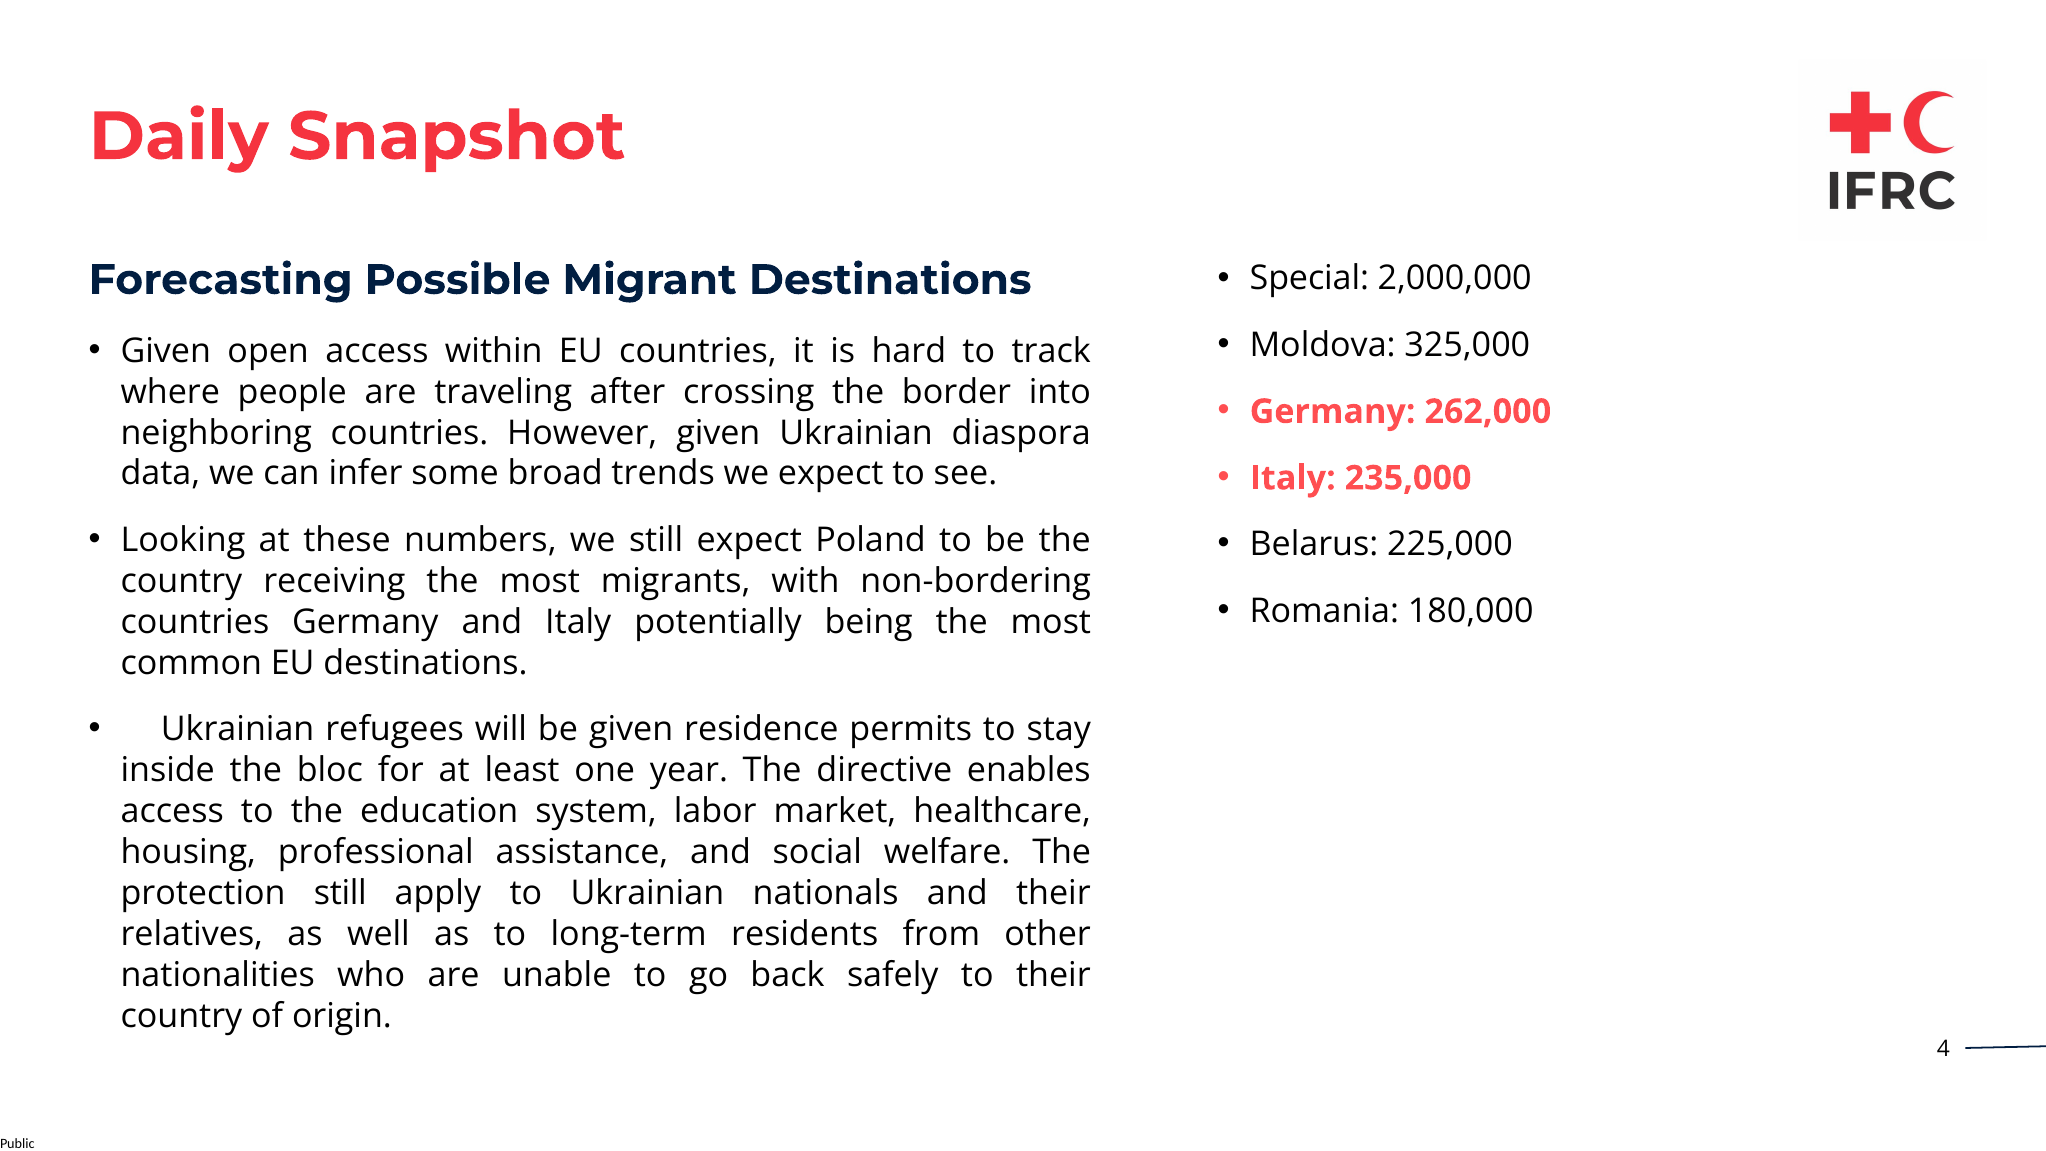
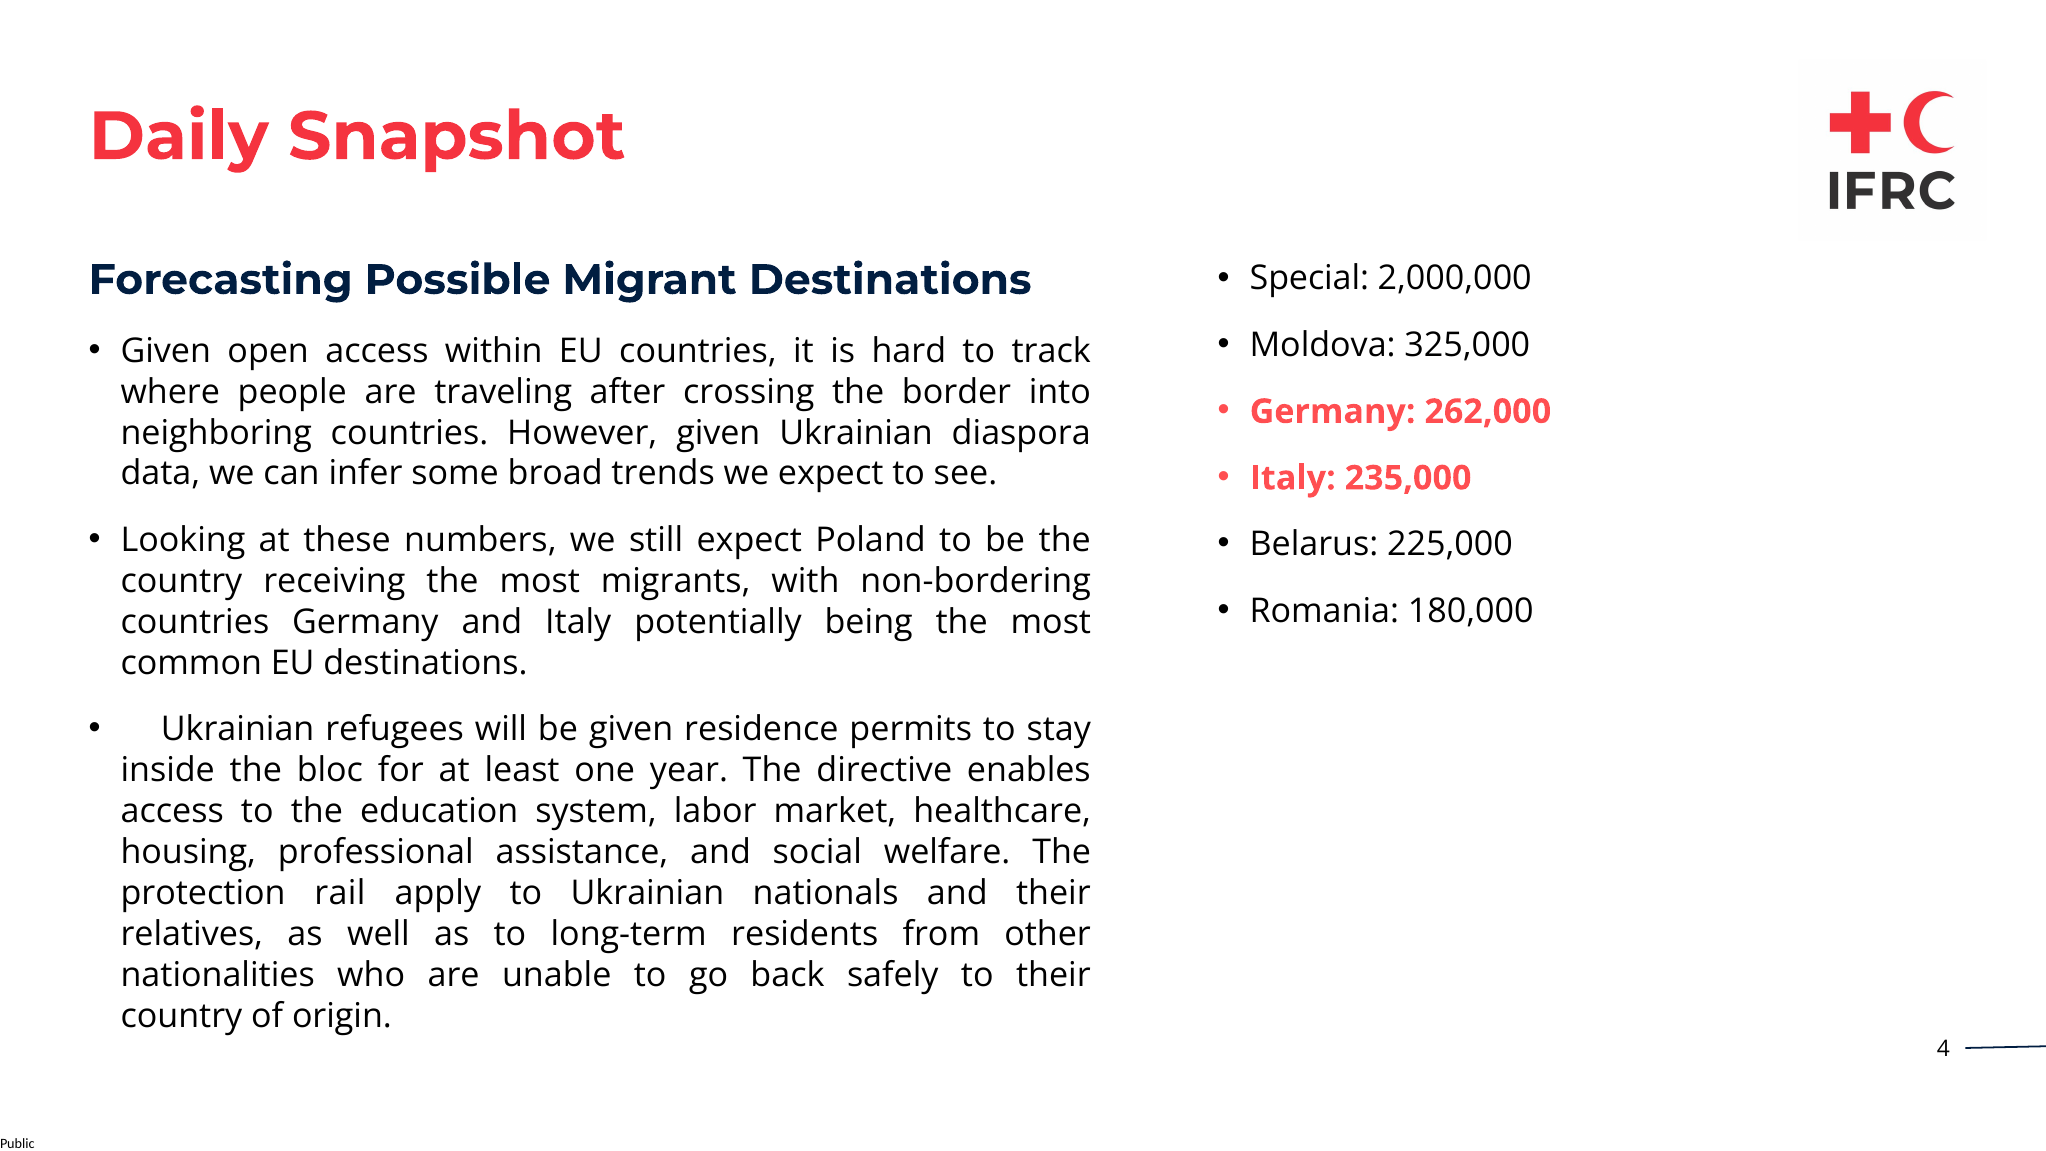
protection still: still -> rail
